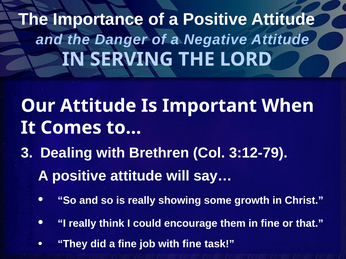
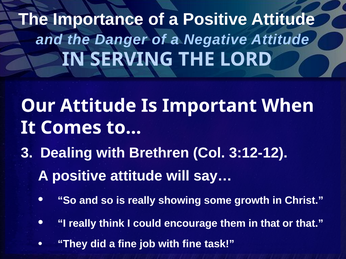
3:12-79: 3:12-79 -> 3:12-12
in fine: fine -> that
